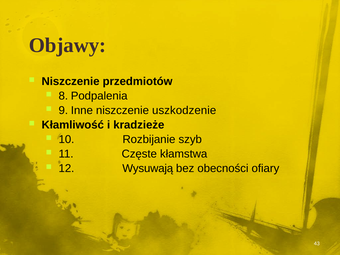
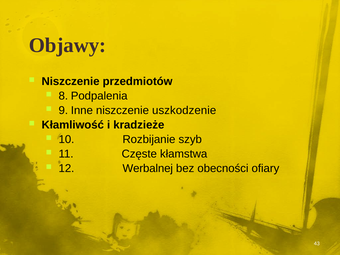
Wysuwają: Wysuwają -> Werbalnej
